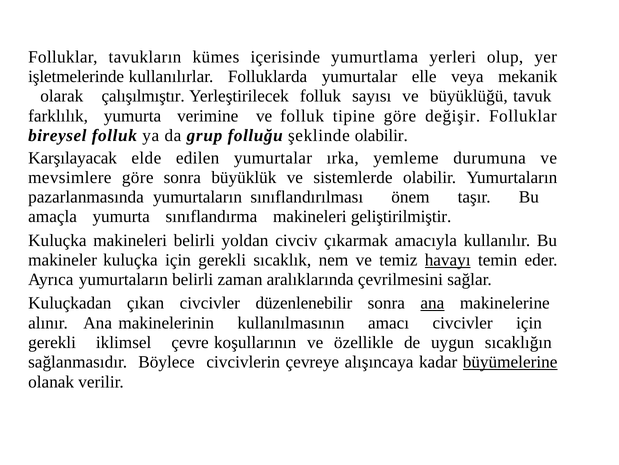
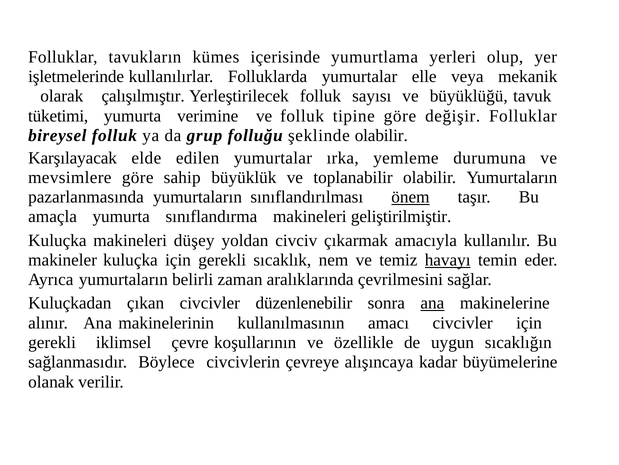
farklılık: farklılık -> tüketimi
göre sonra: sonra -> sahip
sistemlerde: sistemlerde -> toplanabilir
önem underline: none -> present
makineleri belirli: belirli -> düşey
büyümelerine underline: present -> none
